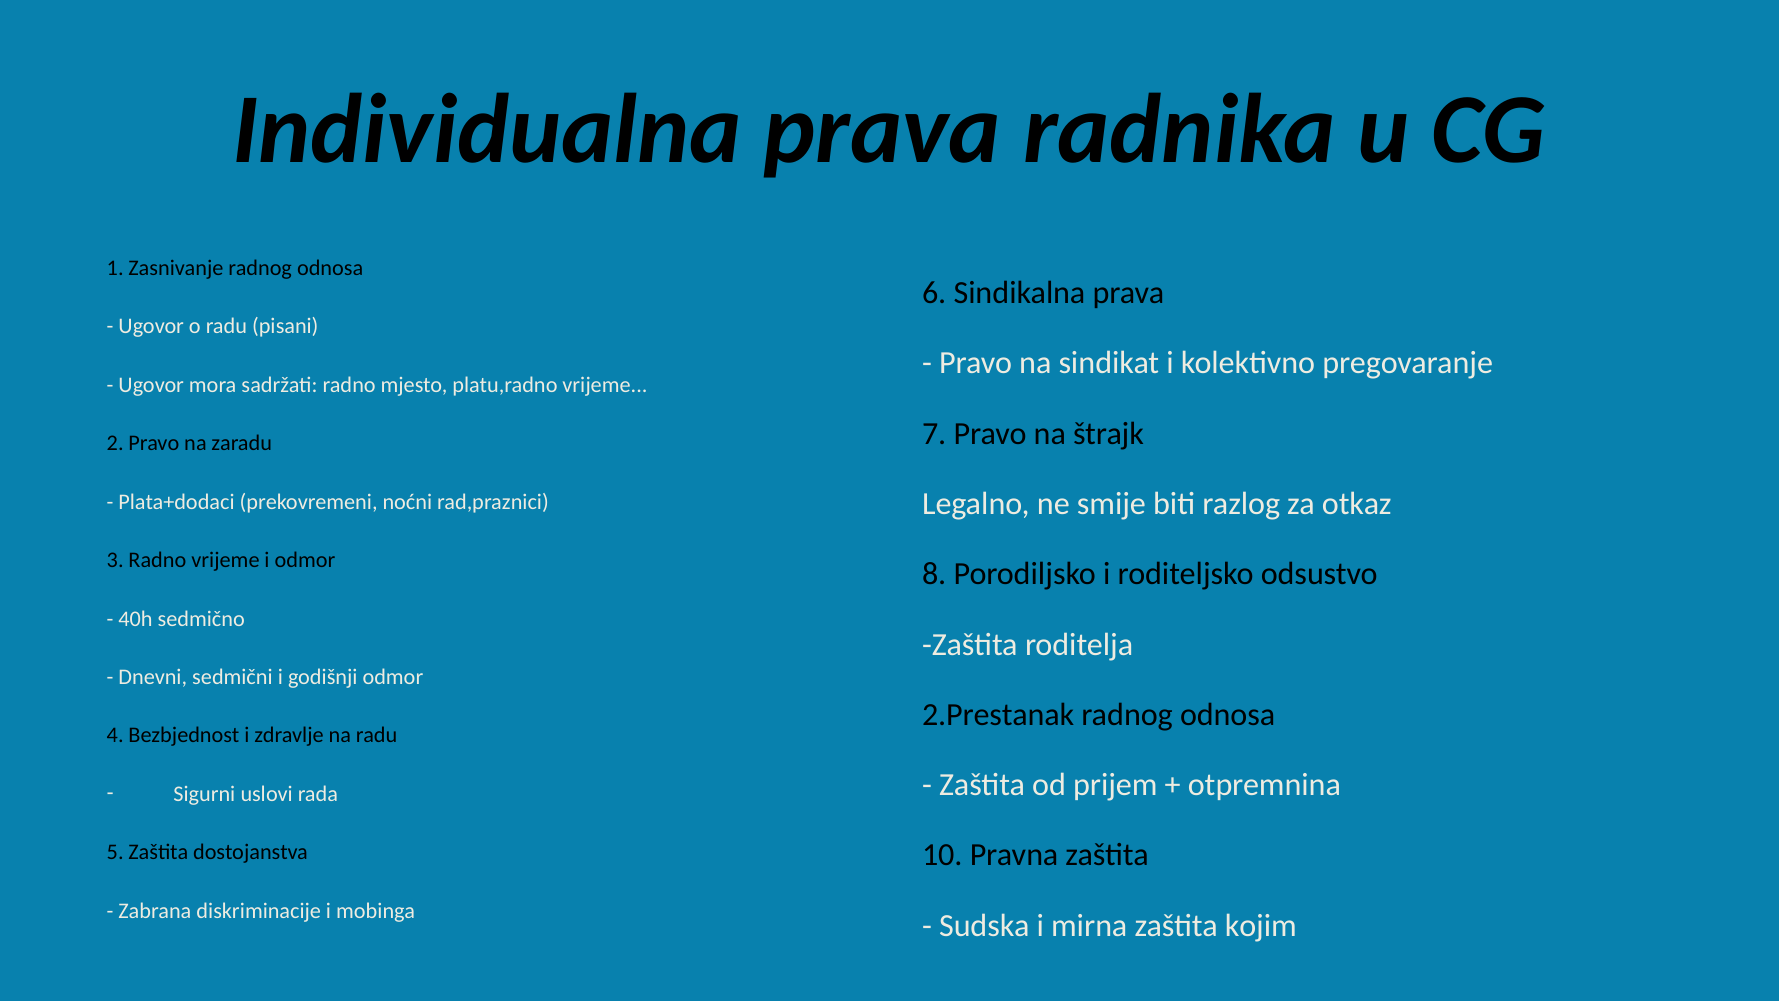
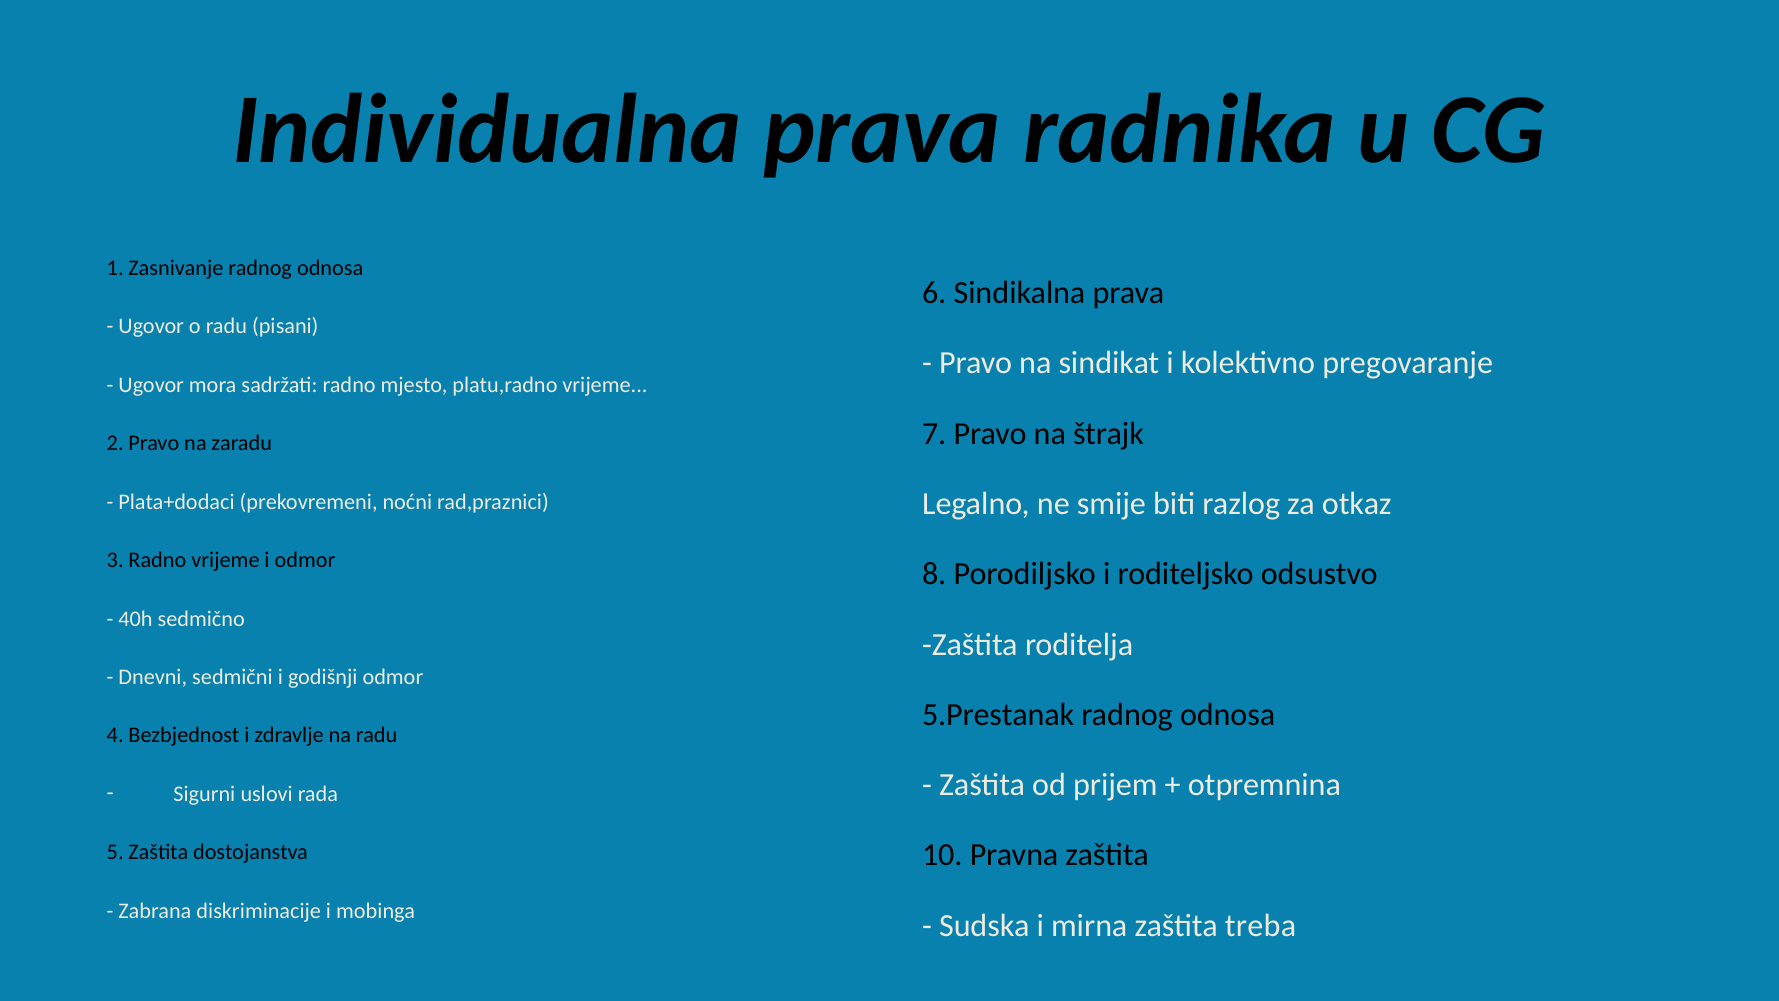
2.Prestanak: 2.Prestanak -> 5.Prestanak
kojim: kojim -> treba
